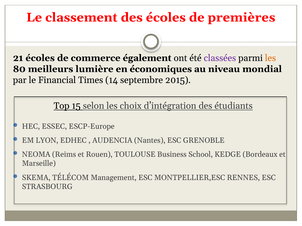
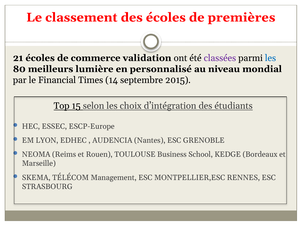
également: également -> validation
les at (270, 58) colour: orange -> blue
économiques: économiques -> personnalisé
